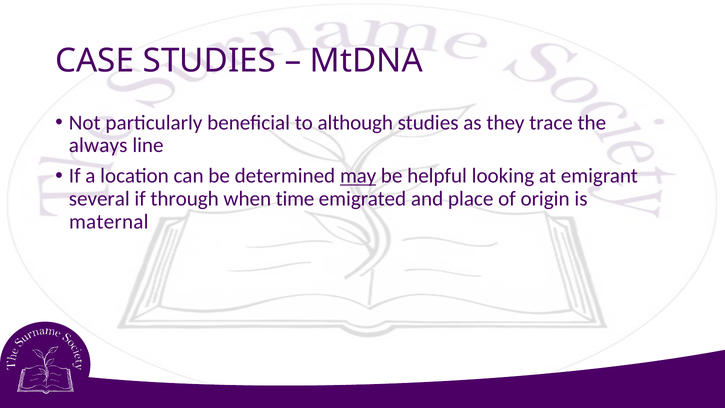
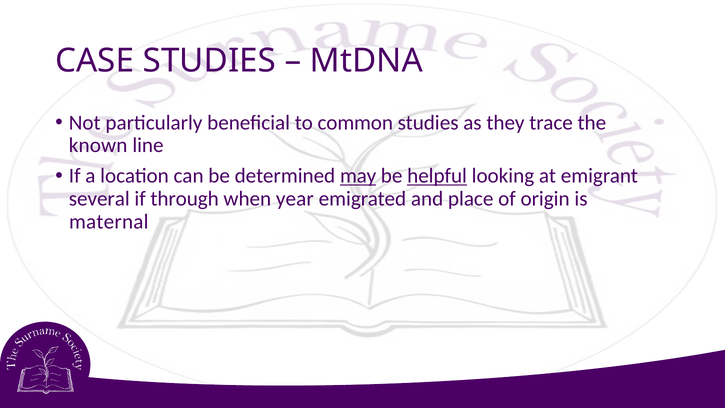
although: although -> common
always: always -> known
helpful underline: none -> present
time: time -> year
